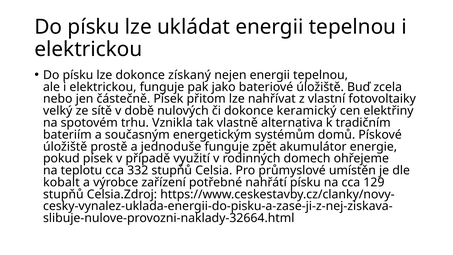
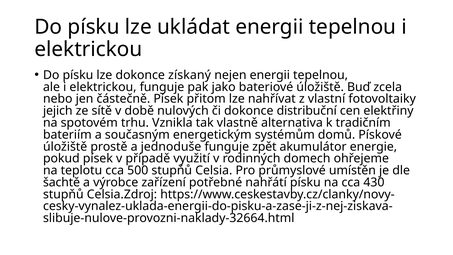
velký: velký -> jejich
keramický: keramický -> distribuční
332: 332 -> 500
kobalt: kobalt -> šachtě
129: 129 -> 430
